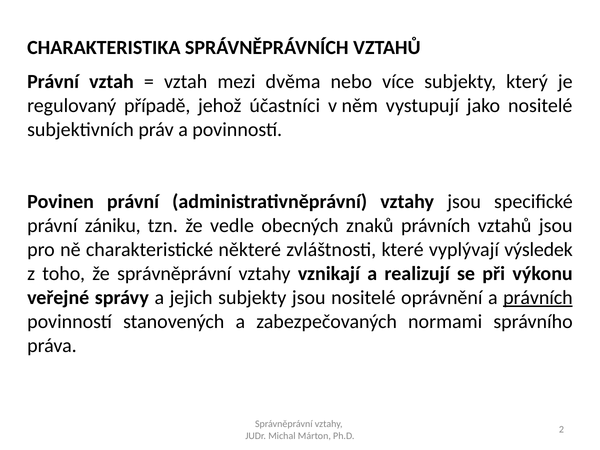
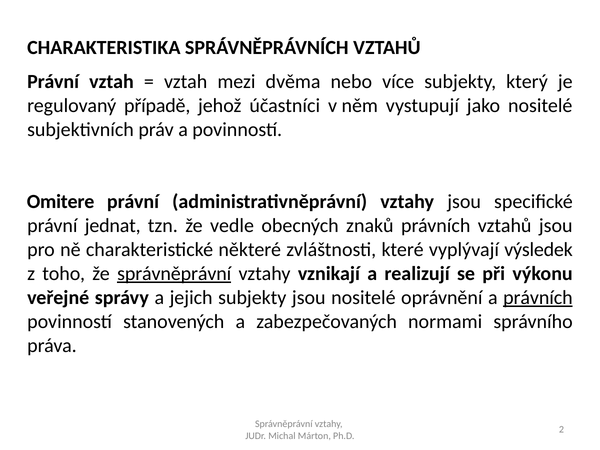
Povinen: Povinen -> Omitere
zániku: zániku -> jednat
správněprávní at (174, 274) underline: none -> present
